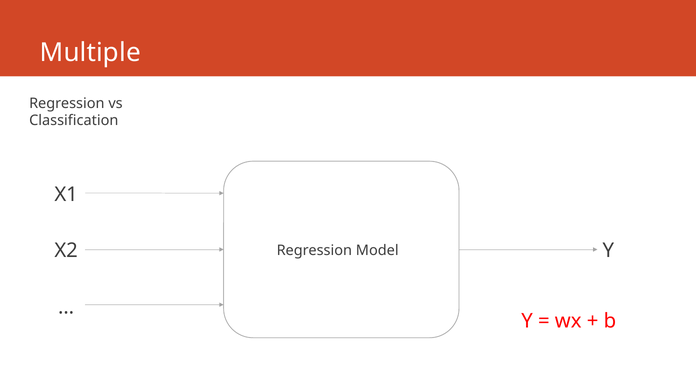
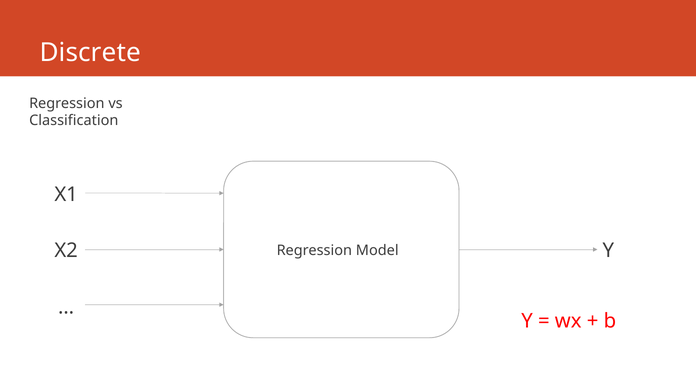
Multiple: Multiple -> Discrete
